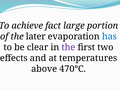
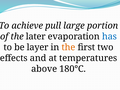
fact: fact -> pull
clear: clear -> layer
the at (68, 47) colour: purple -> orange
470°C: 470°C -> 180°C
